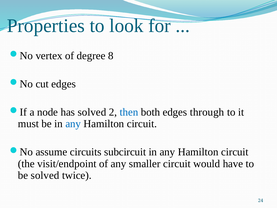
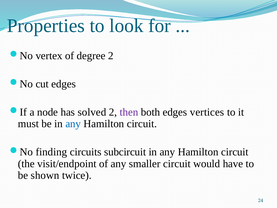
degree 8: 8 -> 2
then colour: blue -> purple
through: through -> vertices
assume: assume -> finding
be solved: solved -> shown
